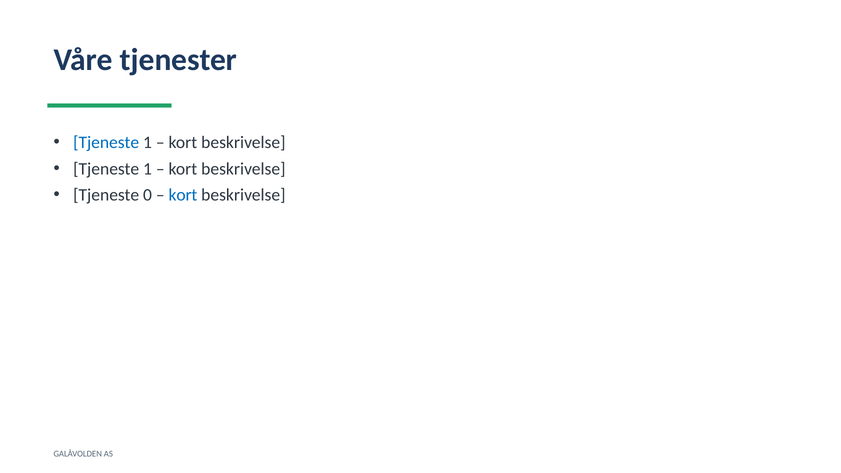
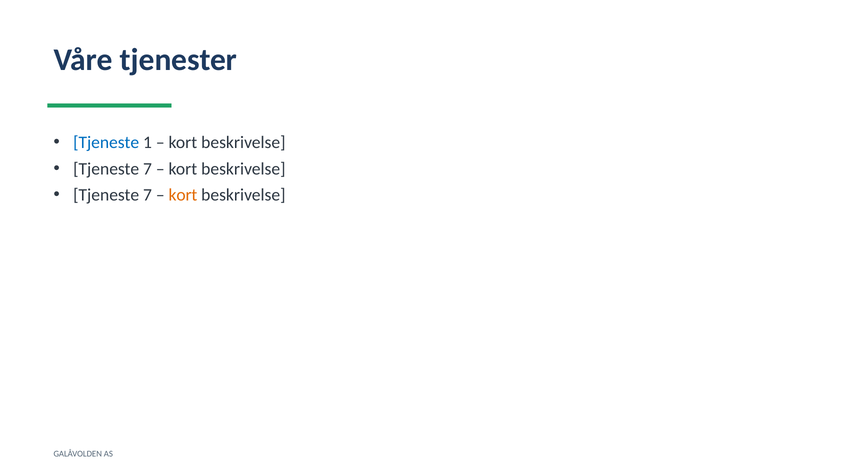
1 at (147, 169): 1 -> 7
0 at (147, 195): 0 -> 7
kort at (183, 195) colour: blue -> orange
